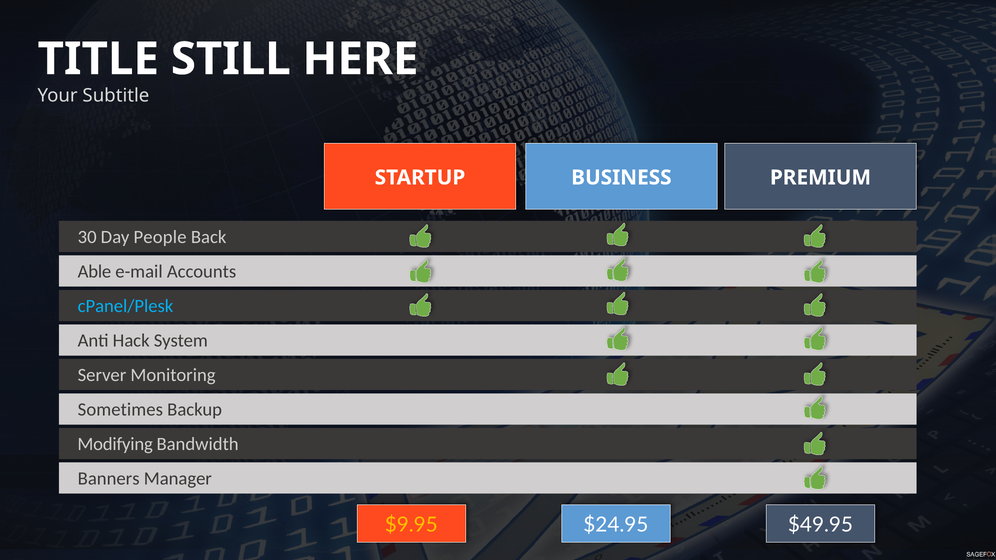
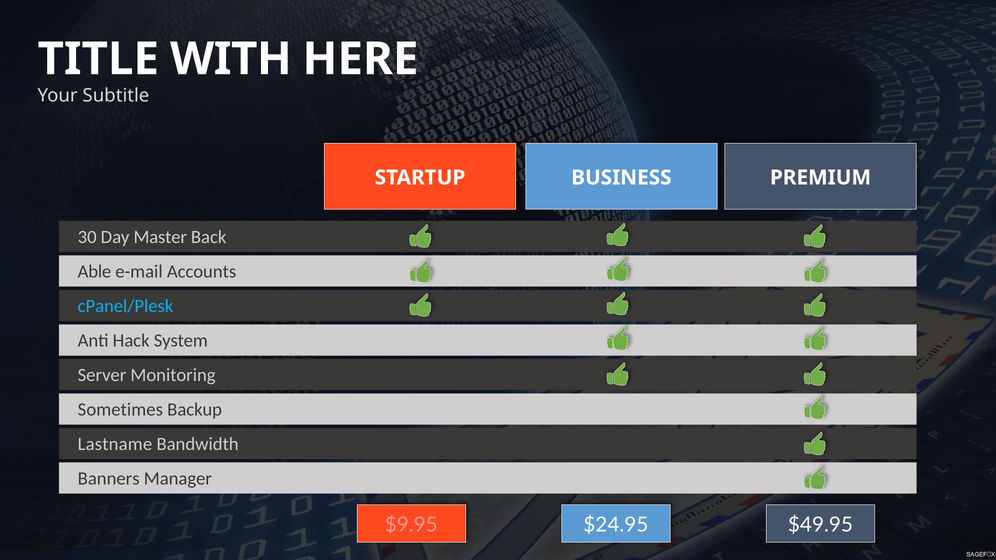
STILL: STILL -> WITH
People: People -> Master
Modifying: Modifying -> Lastname
$9.95 colour: yellow -> pink
